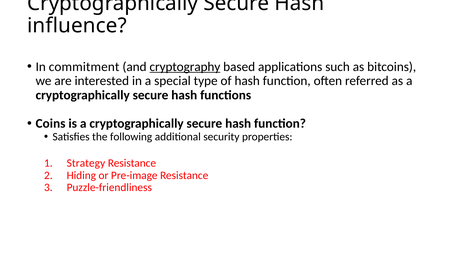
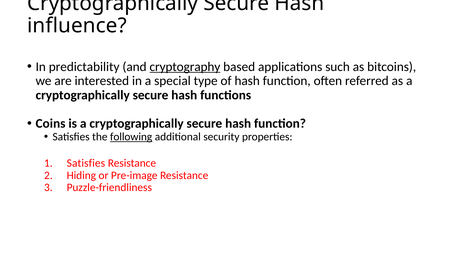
commitment: commitment -> predictability
following underline: none -> present
Strategy at (86, 163): Strategy -> Satisfies
